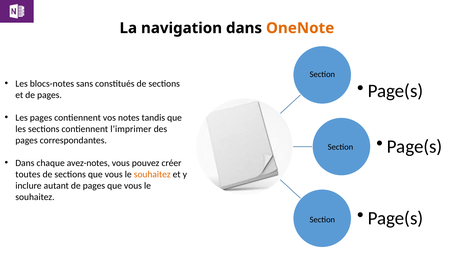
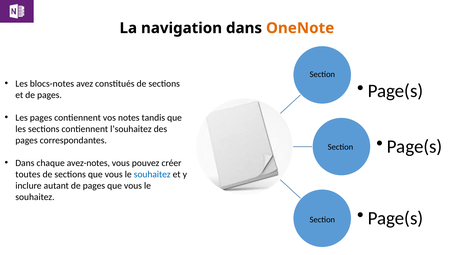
sans: sans -> avez
l’imprimer: l’imprimer -> l’souhaitez
souhaitez at (152, 175) colour: orange -> blue
